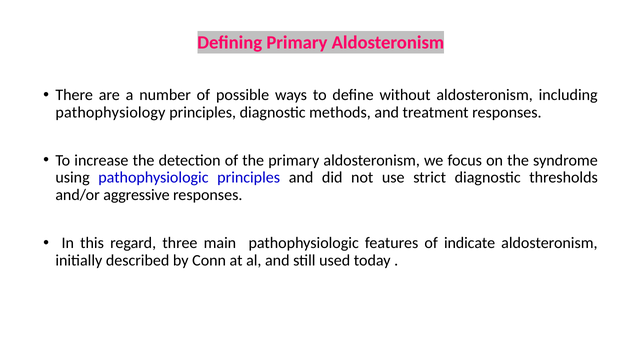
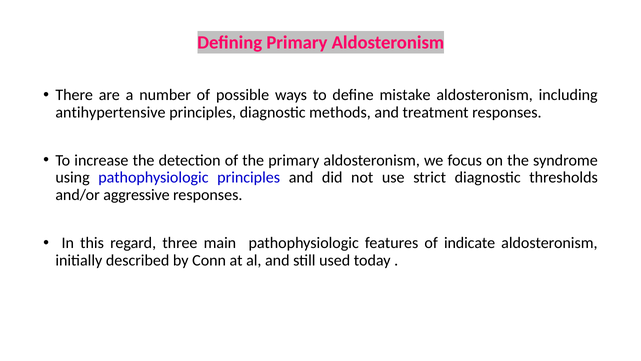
without: without -> mistake
pathophysiology: pathophysiology -> antihypertensive
